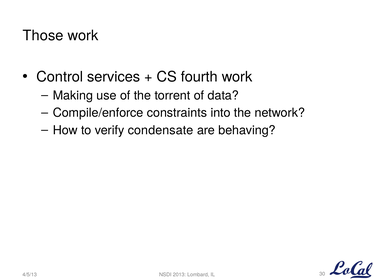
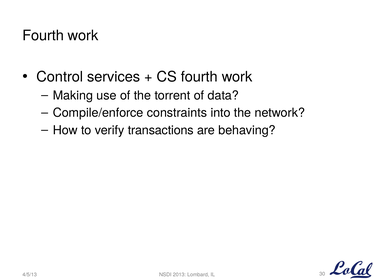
Those at (43, 36): Those -> Fourth
condensate: condensate -> transactions
